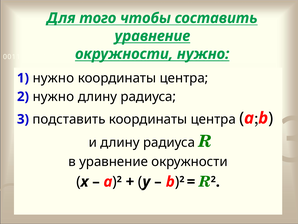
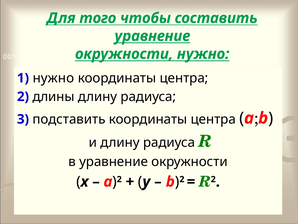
2 нужно: нужно -> длины
